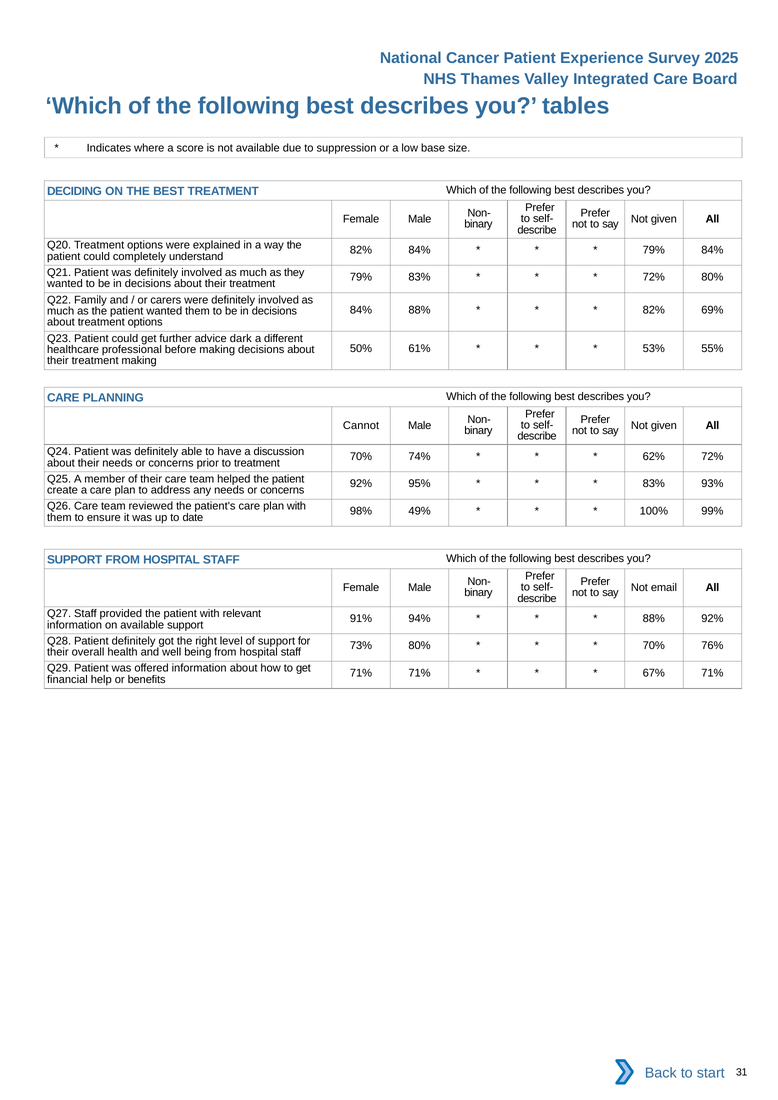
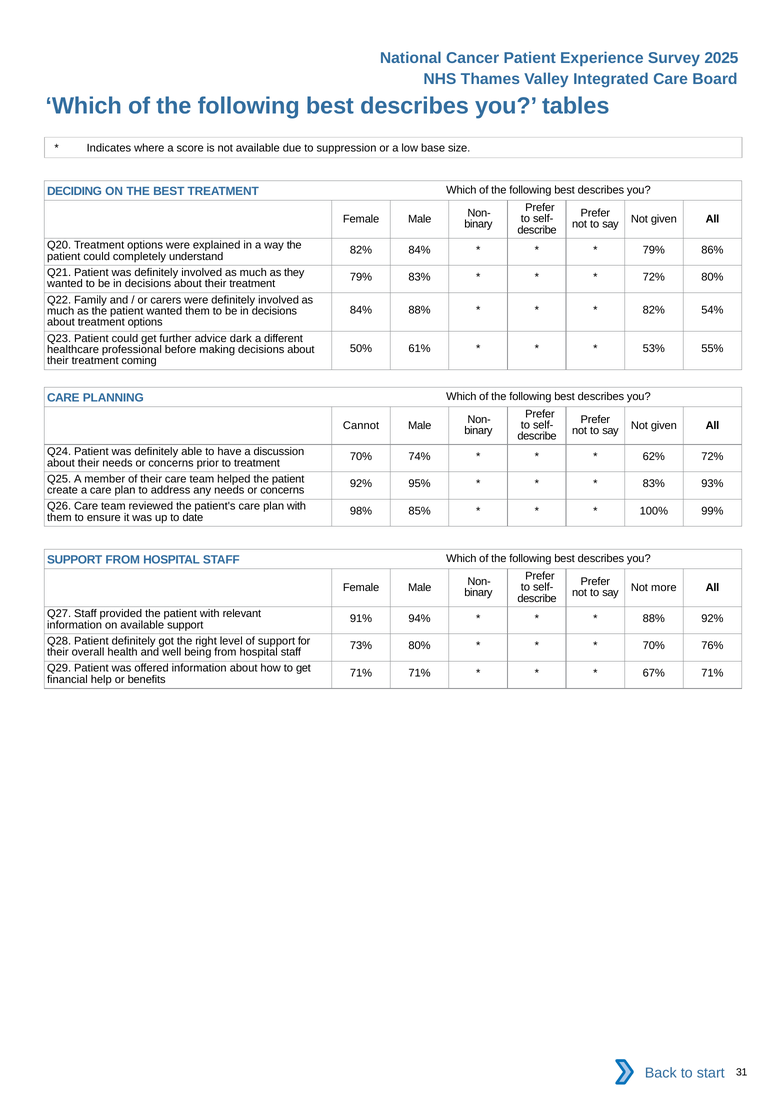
79% 84%: 84% -> 86%
69%: 69% -> 54%
treatment making: making -> coming
49%: 49% -> 85%
email: email -> more
